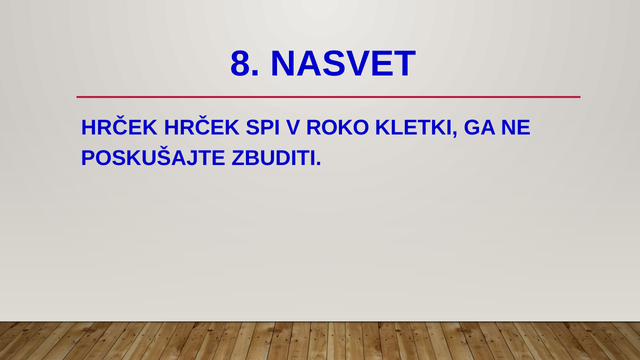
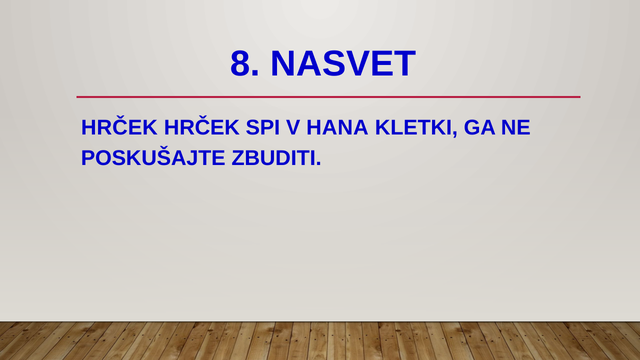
ROKO: ROKO -> HANA
